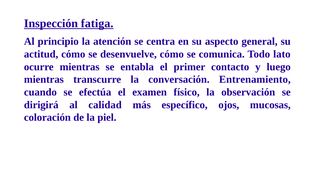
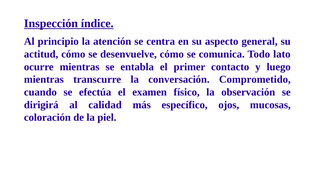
fatiga: fatiga -> índice
Entrenamiento: Entrenamiento -> Comprometido
